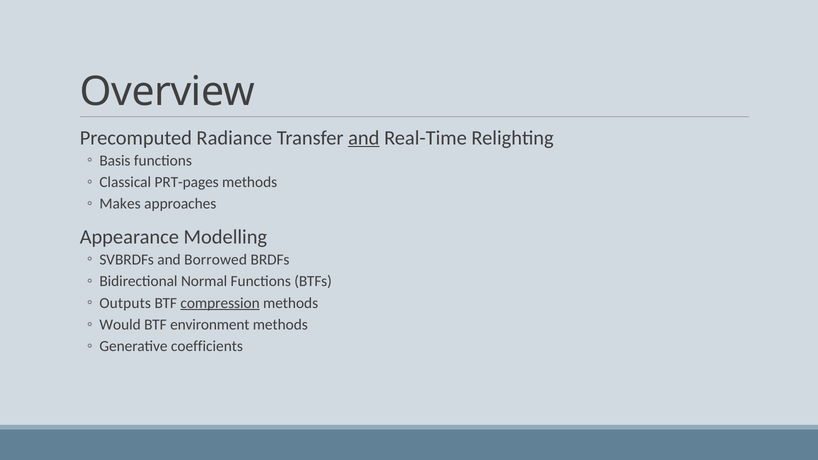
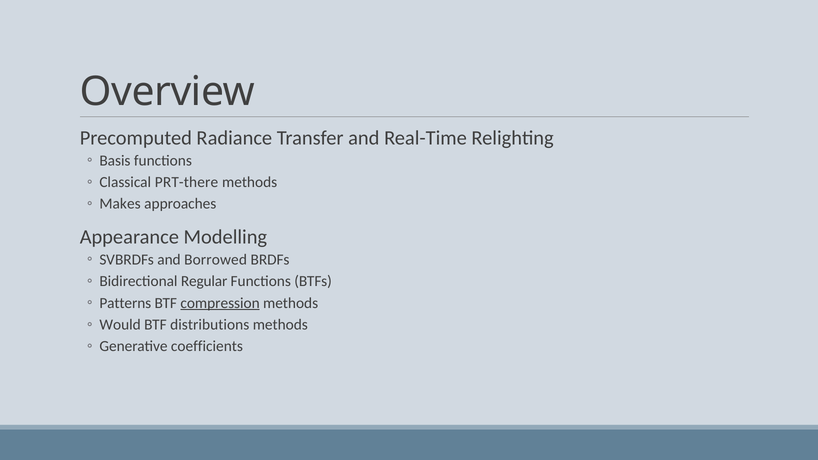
and at (364, 138) underline: present -> none
PRT-pages: PRT-pages -> PRT-there
Normal: Normal -> Regular
Outputs: Outputs -> Patterns
environment: environment -> distributions
